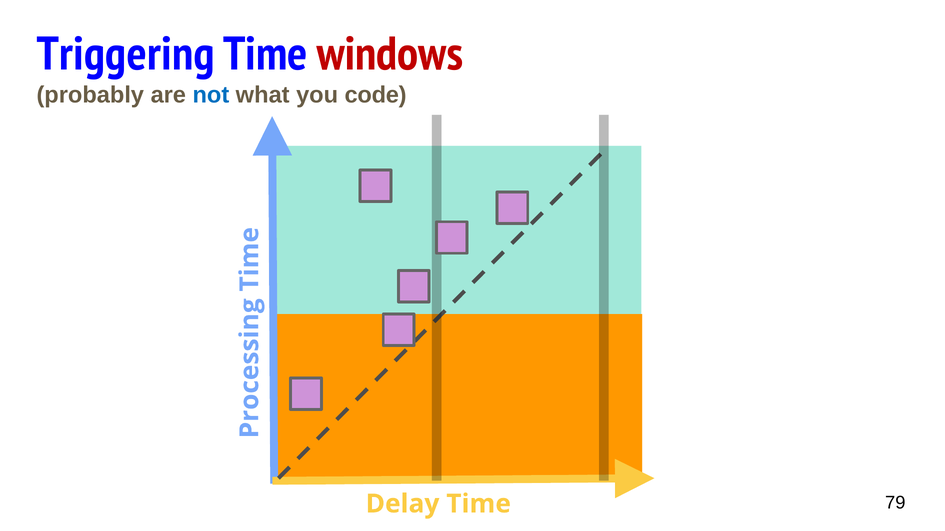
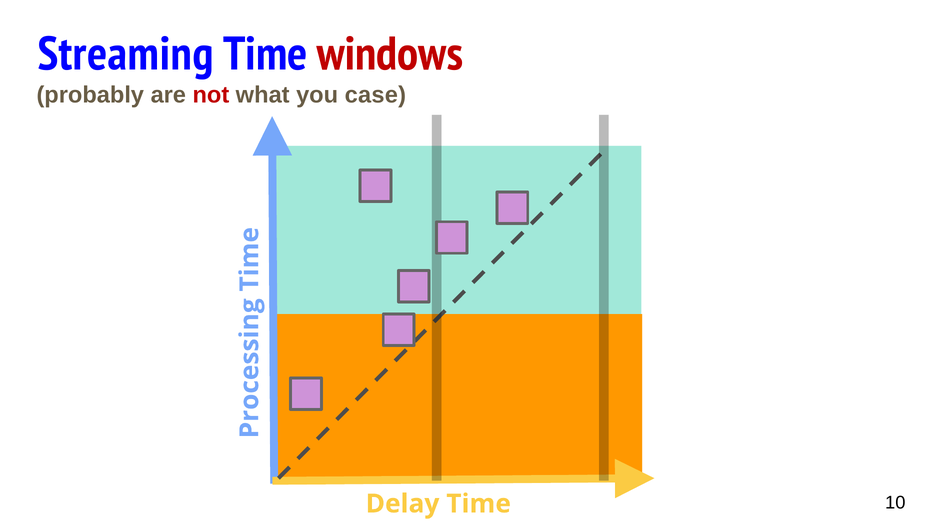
Triggering: Triggering -> Streaming
not colour: blue -> red
code: code -> case
79: 79 -> 10
